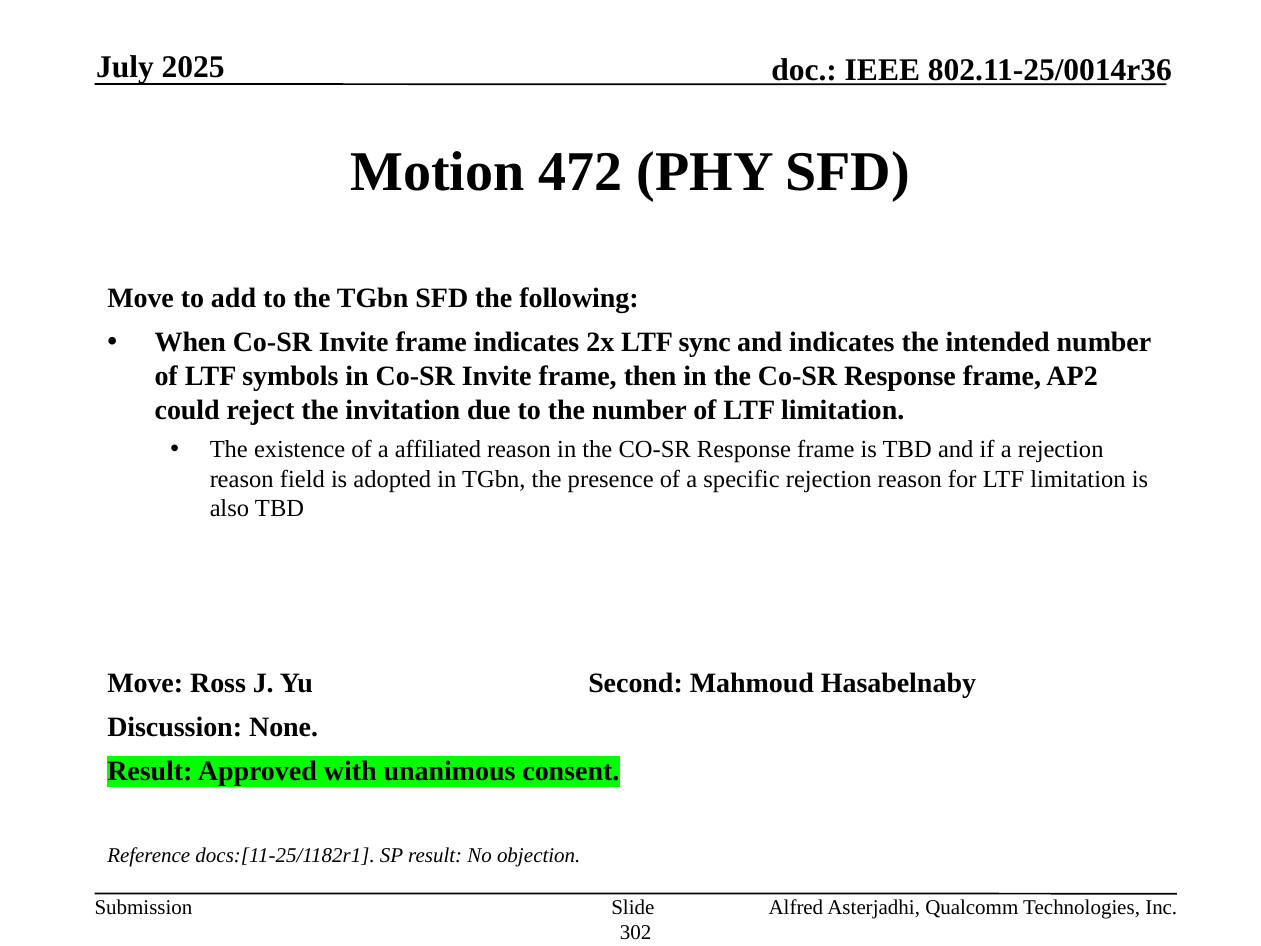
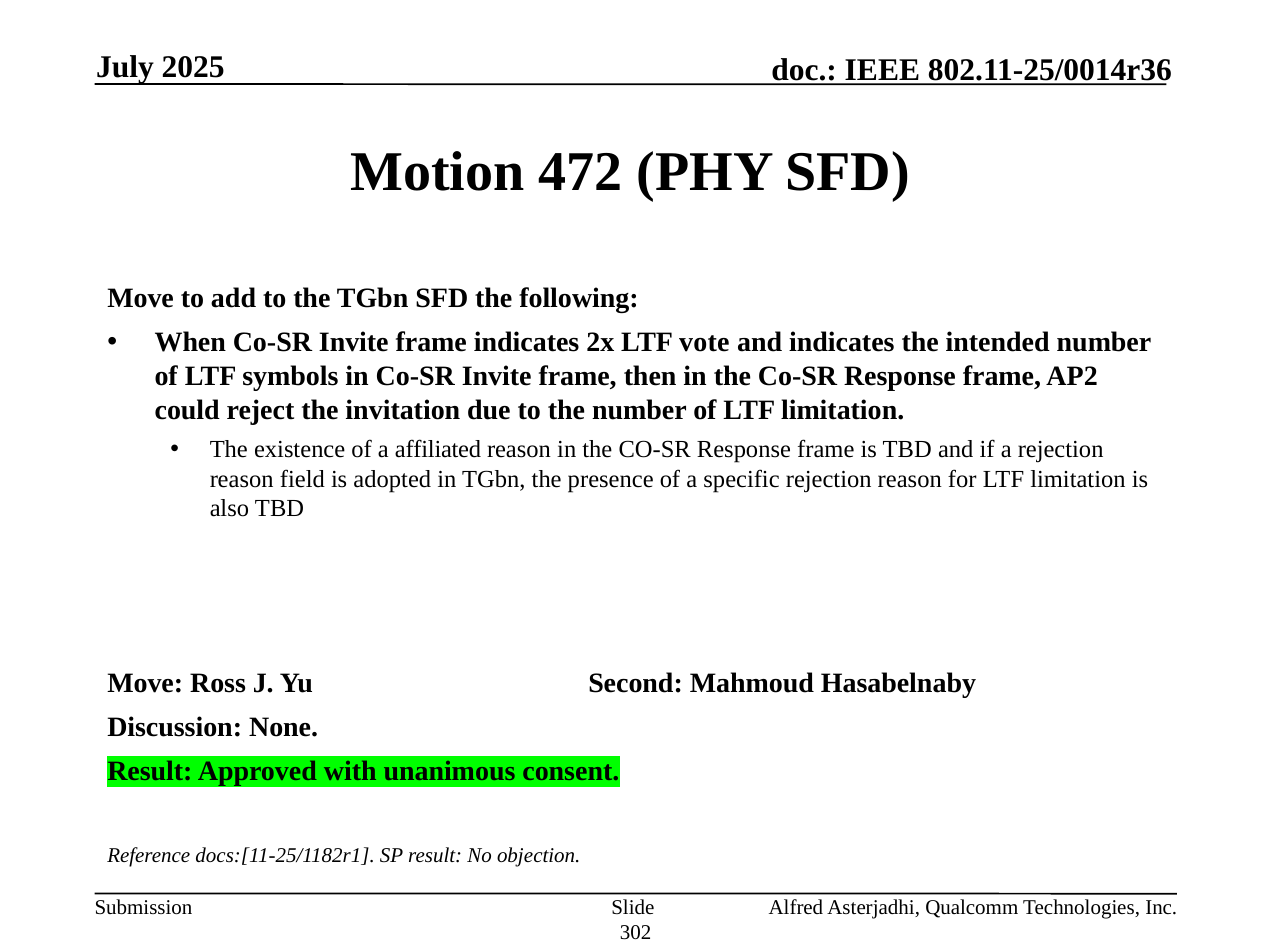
sync: sync -> vote
